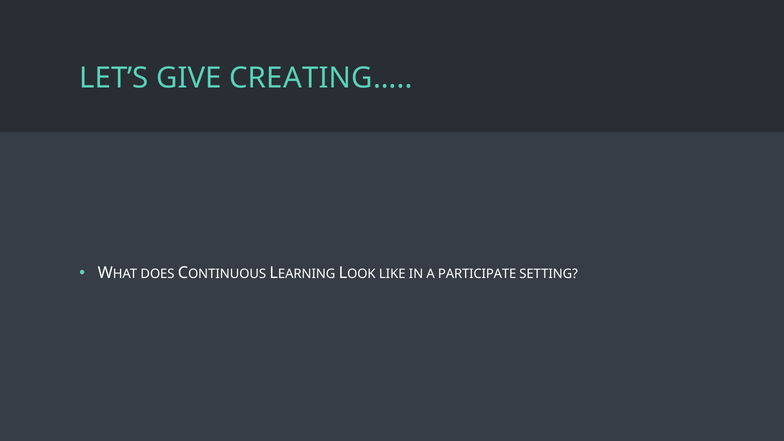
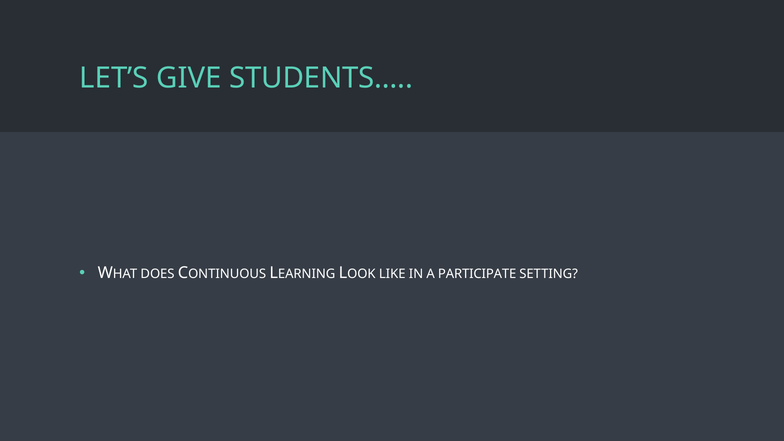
CREATING…: CREATING… -> STUDENTS…
